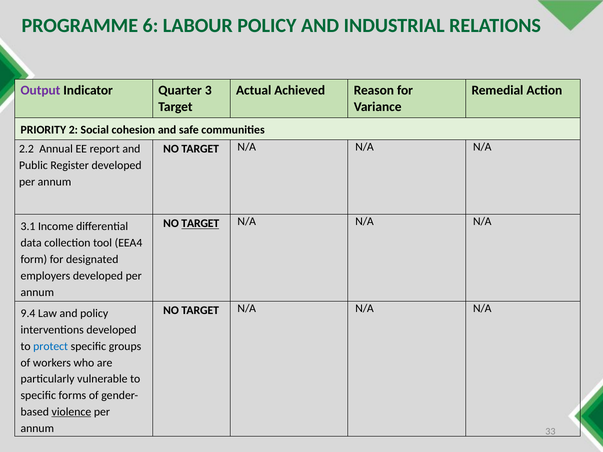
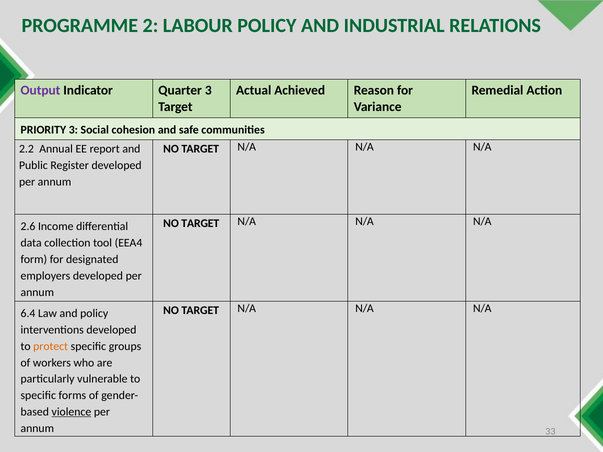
6: 6 -> 2
PRIORITY 2: 2 -> 3
TARGET at (200, 224) underline: present -> none
3.1: 3.1 -> 2.6
9.4: 9.4 -> 6.4
protect colour: blue -> orange
